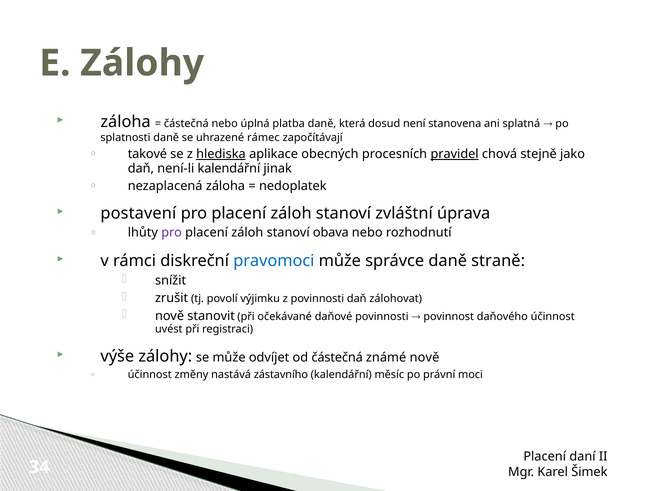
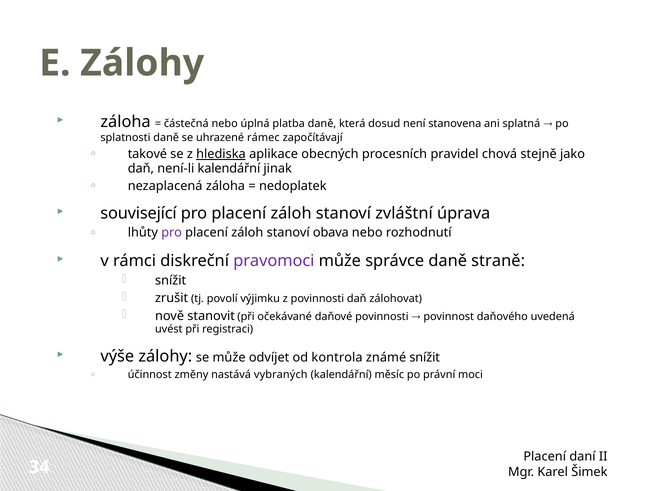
pravidel underline: present -> none
postavení: postavení -> související
pravomoci colour: blue -> purple
daňového účinnost: účinnost -> uvedená
od částečná: částečná -> kontrola
známé nově: nově -> snížit
zástavního: zástavního -> vybraných
